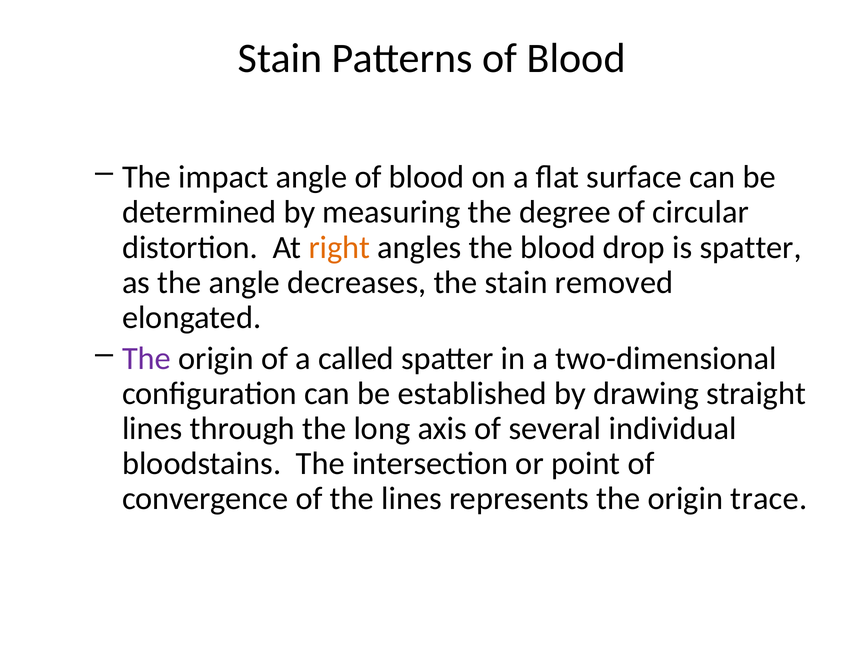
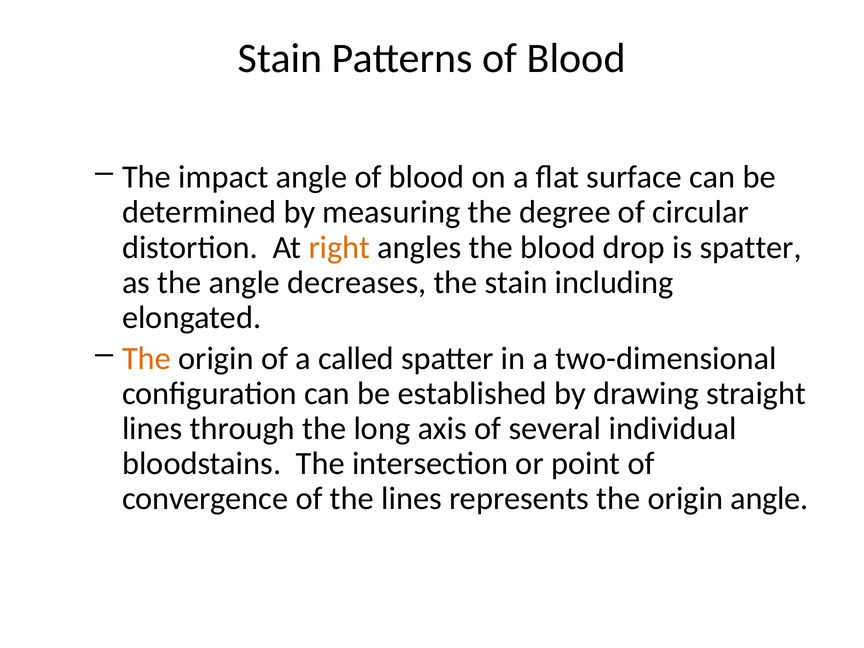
removed: removed -> including
The at (146, 358) colour: purple -> orange
origin trace: trace -> angle
